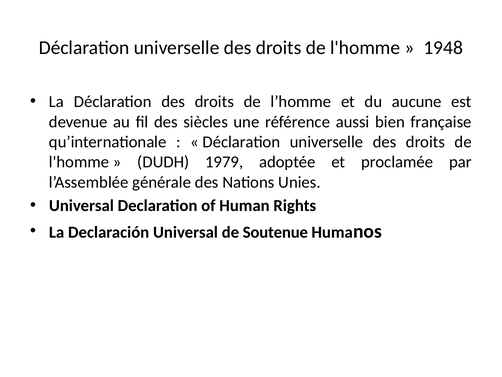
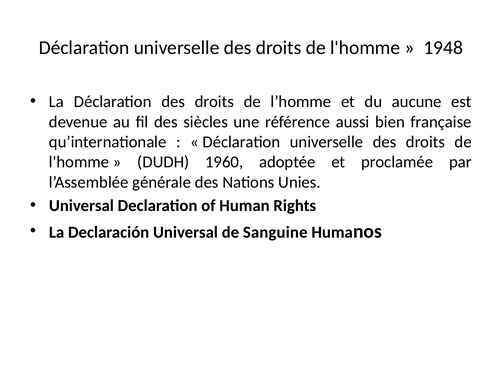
1979: 1979 -> 1960
Soutenue: Soutenue -> Sanguine
